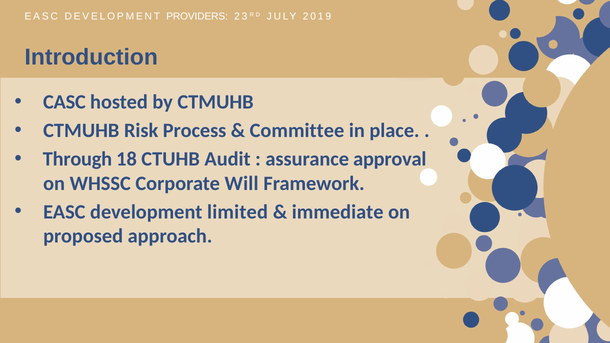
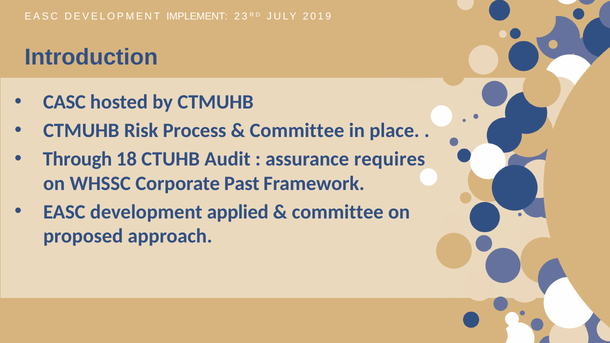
PROVIDERS: PROVIDERS -> IMPLEMENT
approval: approval -> requires
Will: Will -> Past
limited: limited -> applied
immediate at (338, 212): immediate -> committee
